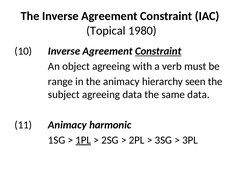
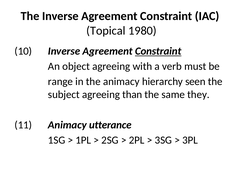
agreeing data: data -> than
same data: data -> they
harmonic: harmonic -> utterance
1PL underline: present -> none
